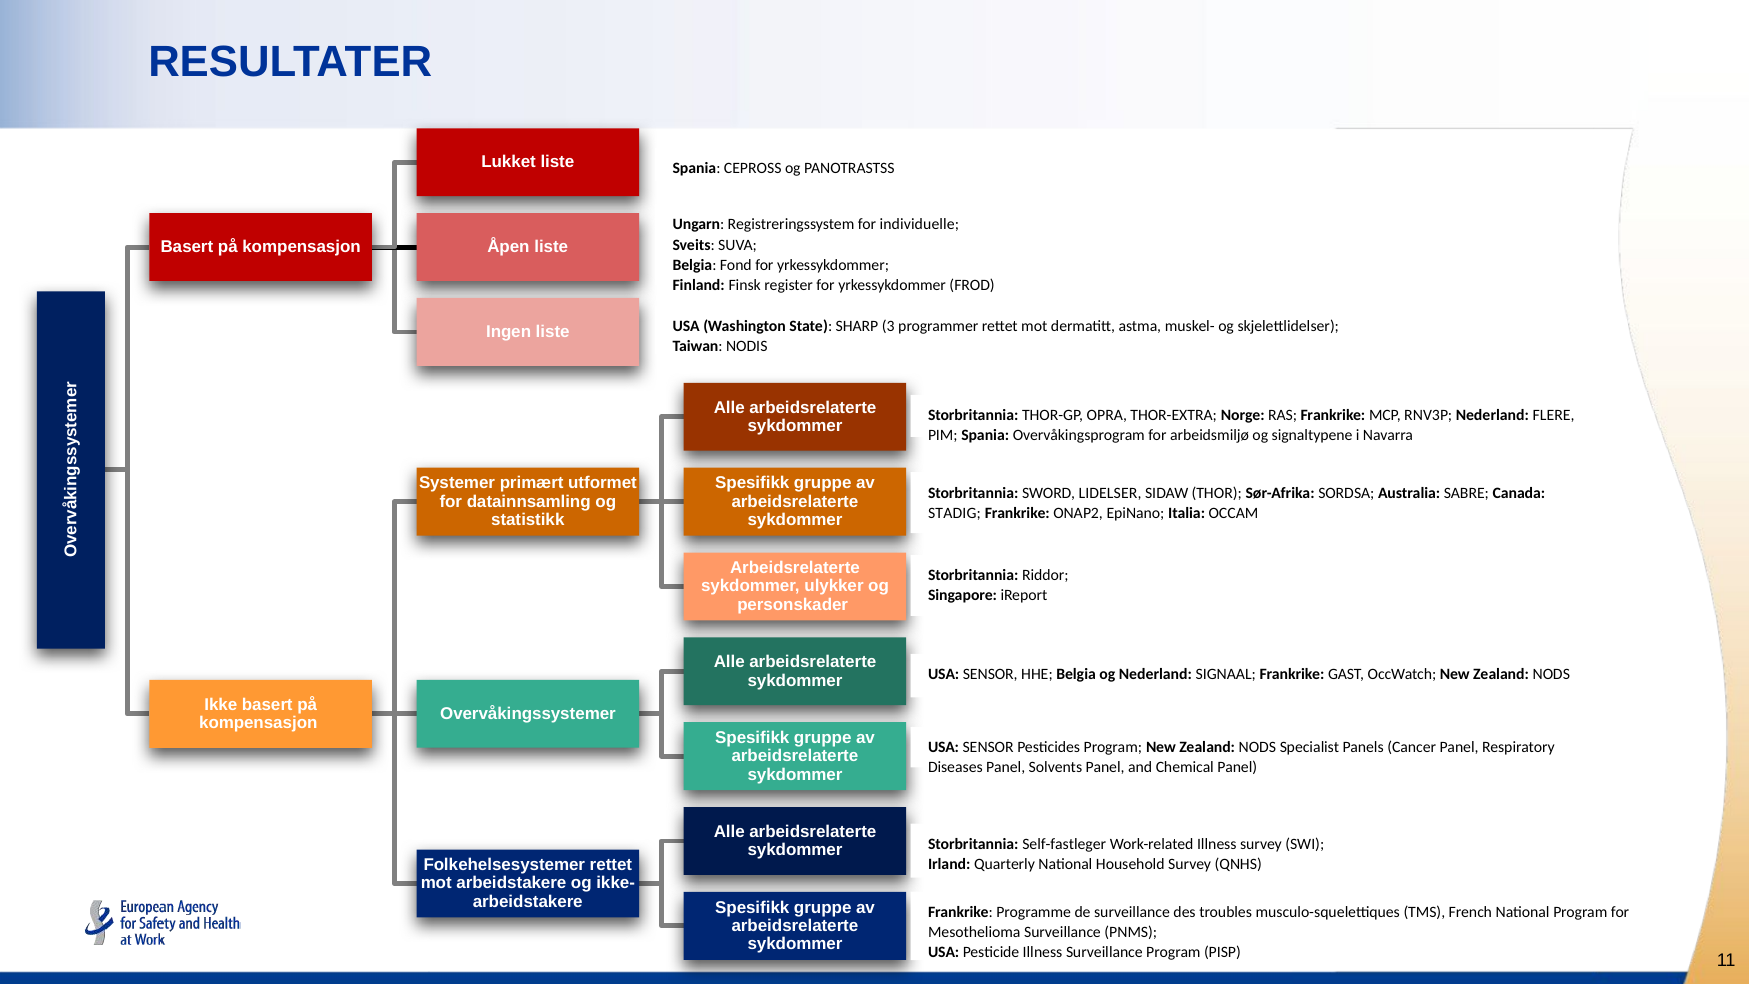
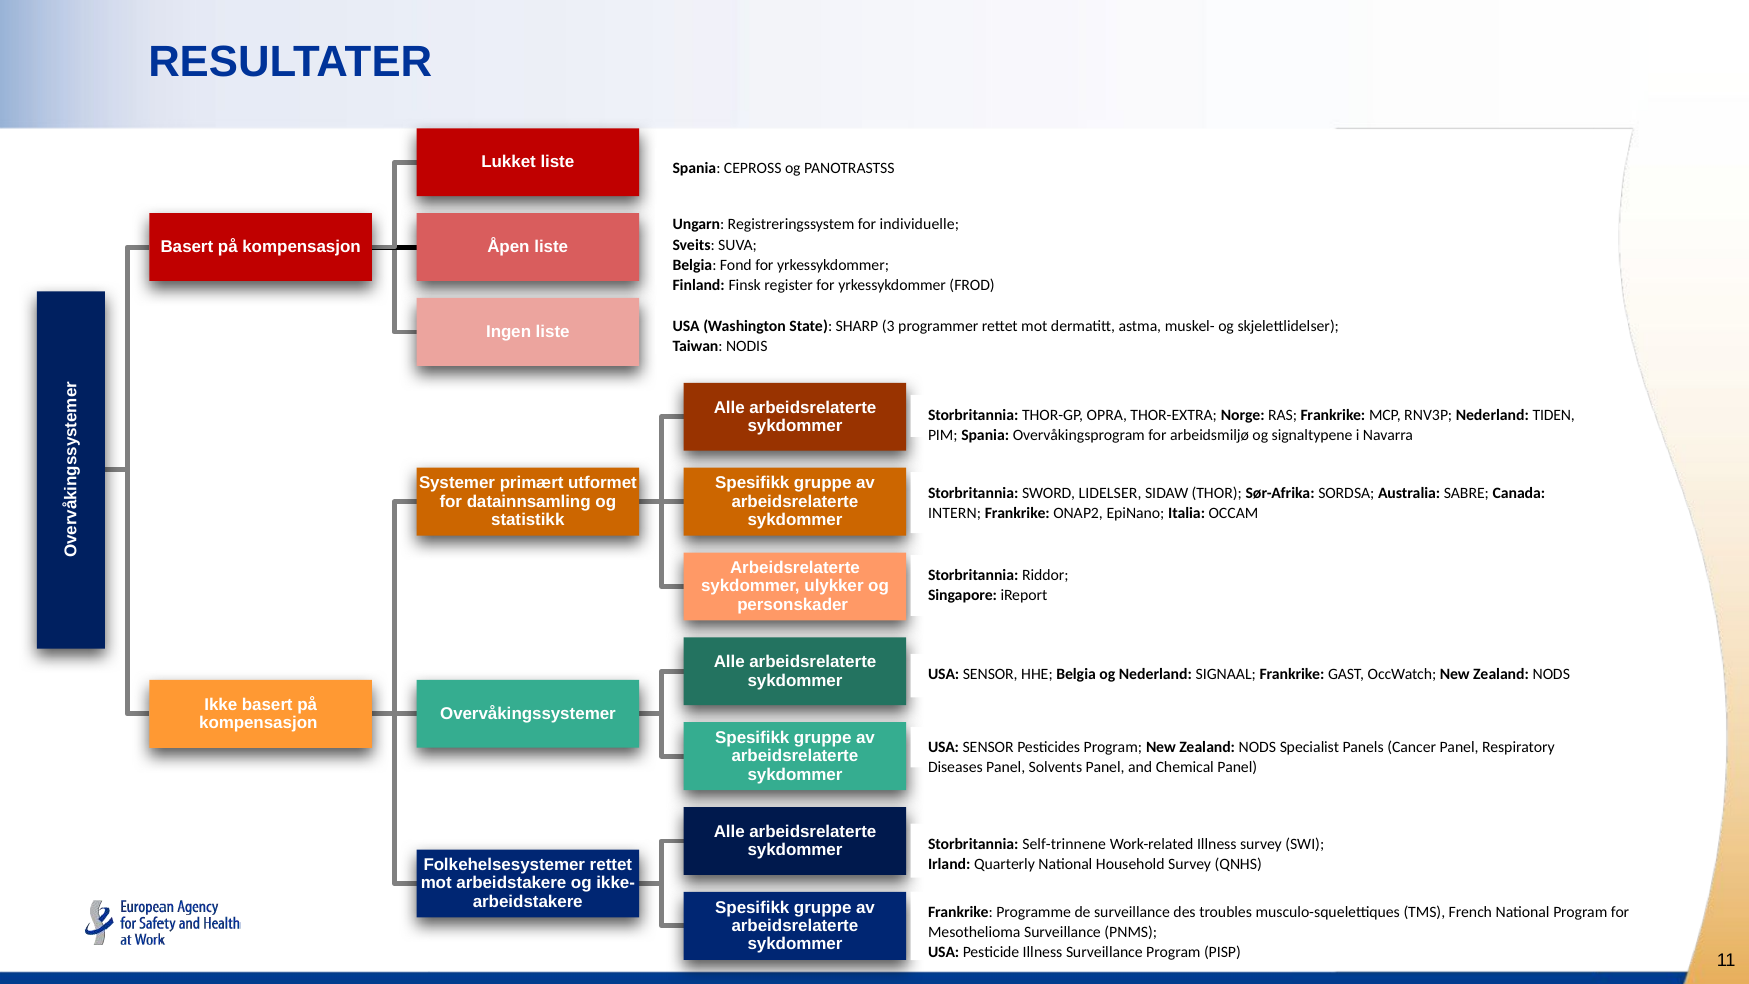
FLERE: FLERE -> TIDEN
STADIG: STADIG -> INTERN
Self-fastleger: Self-fastleger -> Self-trinnene
